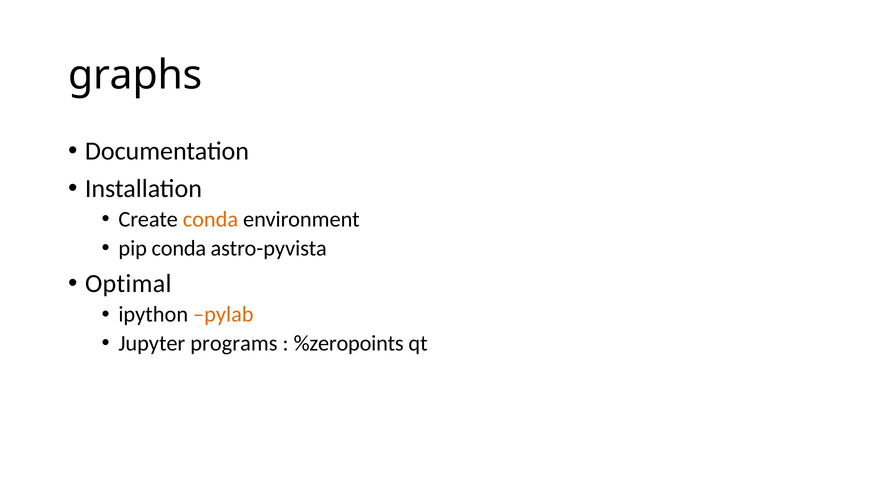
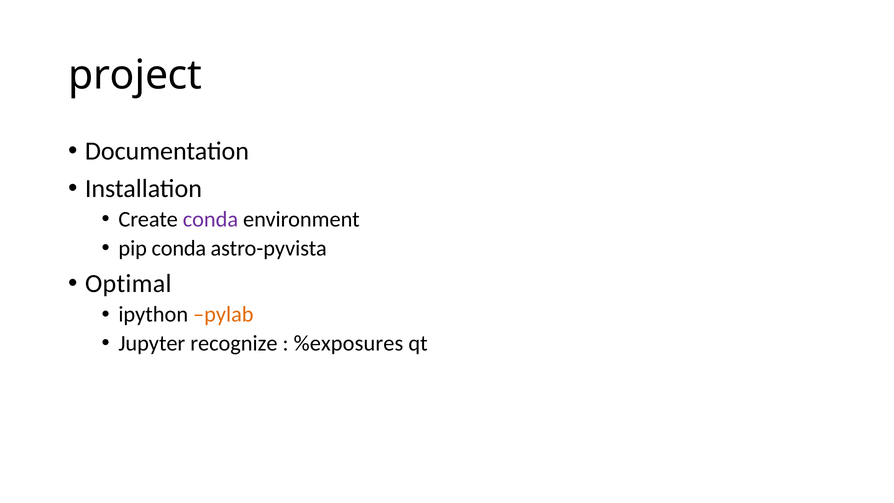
graphs: graphs -> project
conda at (210, 219) colour: orange -> purple
programs: programs -> recognize
%zeropoints: %zeropoints -> %exposures
